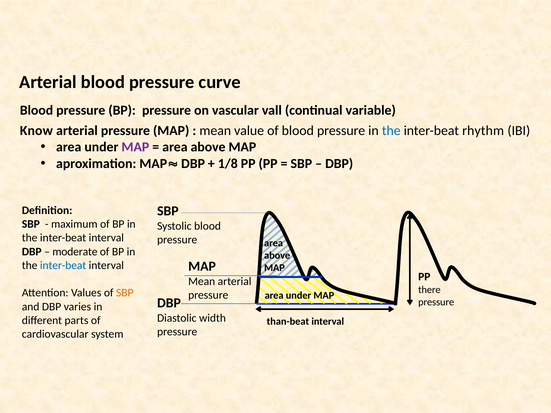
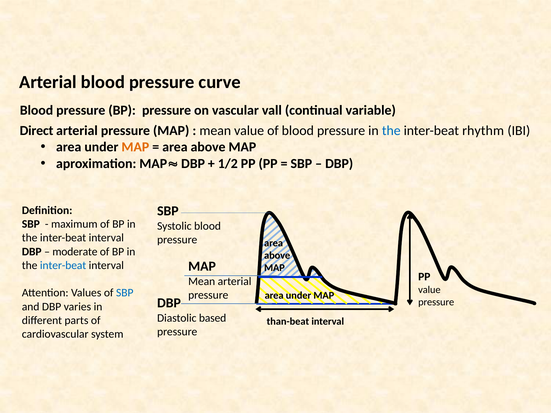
Know: Know -> Direct
MAP at (135, 147) colour: purple -> orange
1/8: 1/8 -> 1/2
there at (429, 290): there -> value
SBP at (125, 293) colour: orange -> blue
width: width -> based
